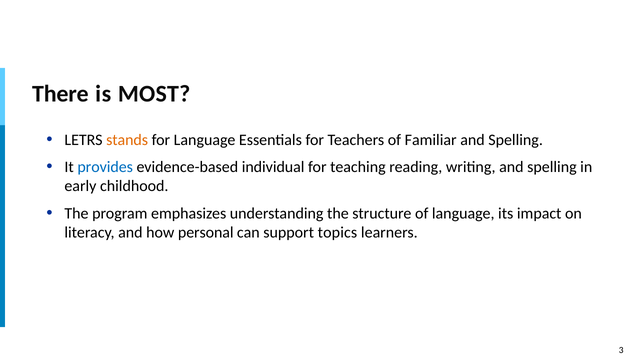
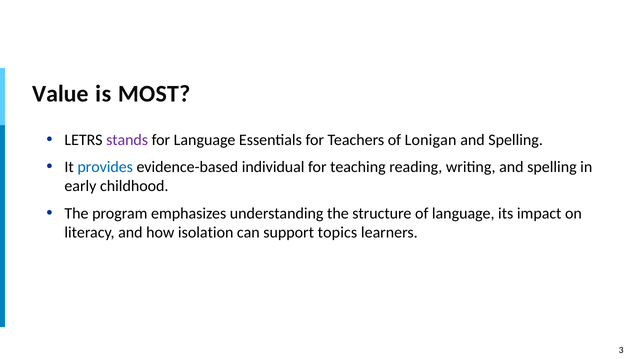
There: There -> Value
stands colour: orange -> purple
Familiar: Familiar -> Lonigan
personal: personal -> isolation
